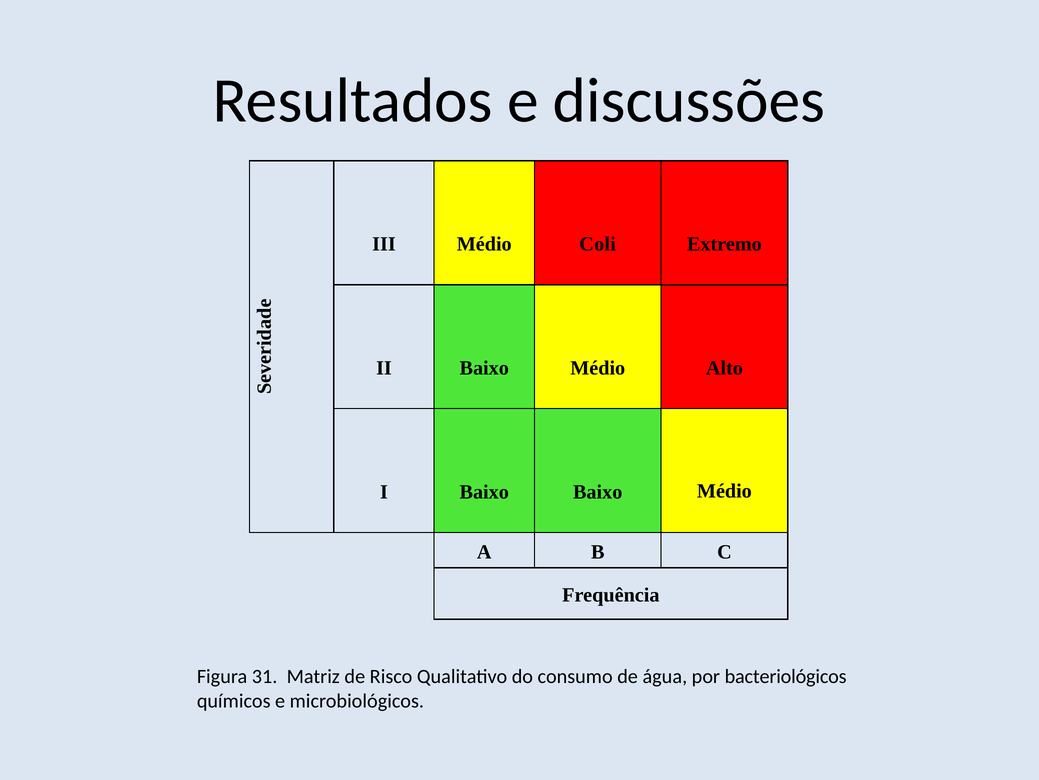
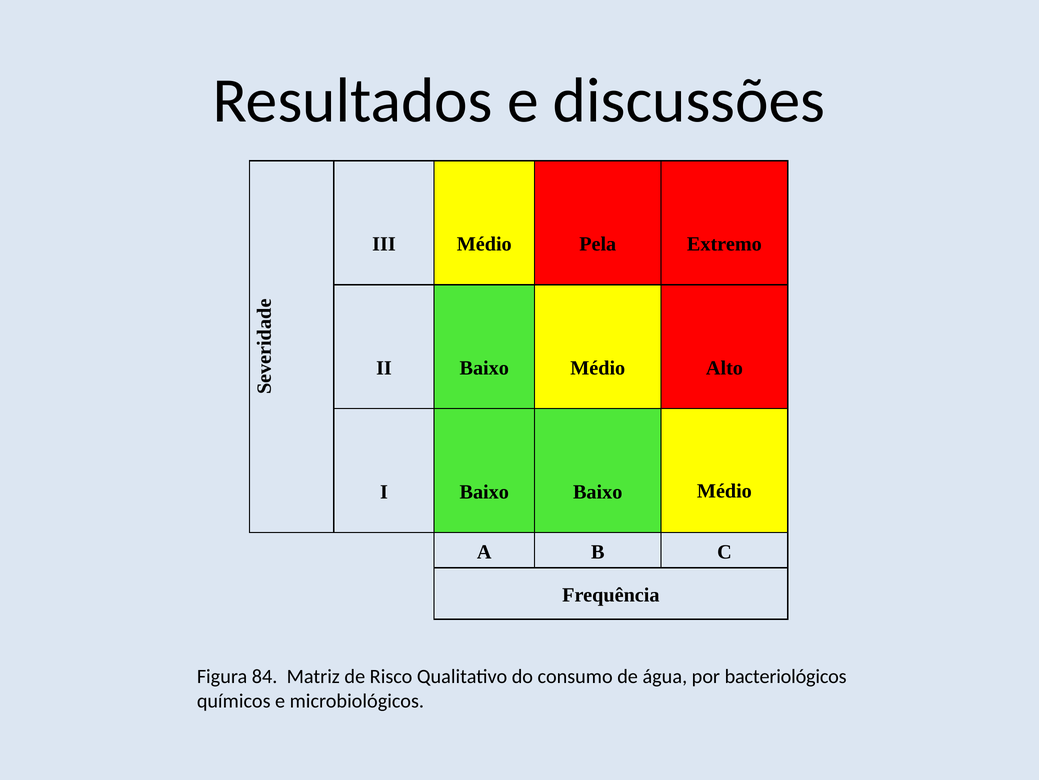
Coli: Coli -> Pela
31: 31 -> 84
